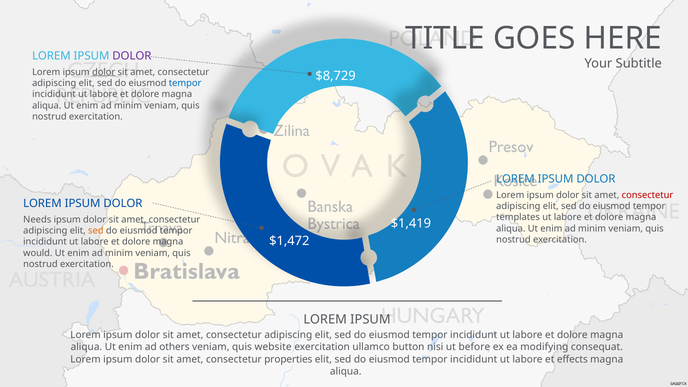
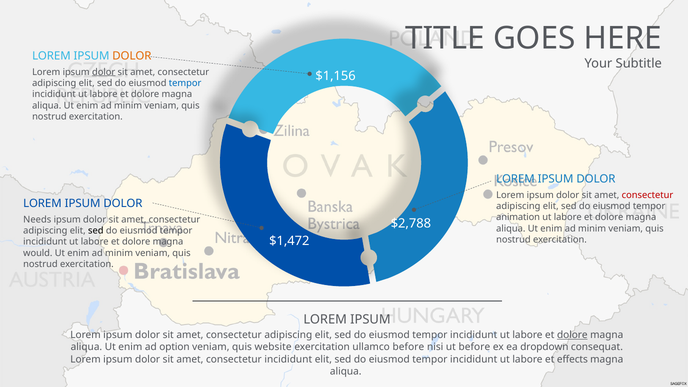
DOLOR at (132, 56) colour: purple -> orange
$8,729: $8,729 -> $1,156
templates: templates -> animation
$1,419: $1,419 -> $2,788
sed at (96, 231) colour: orange -> black
dolore at (572, 335) underline: none -> present
others: others -> option
ullamco button: button -> before
modifying: modifying -> dropdown
consectetur properties: properties -> incididunt
